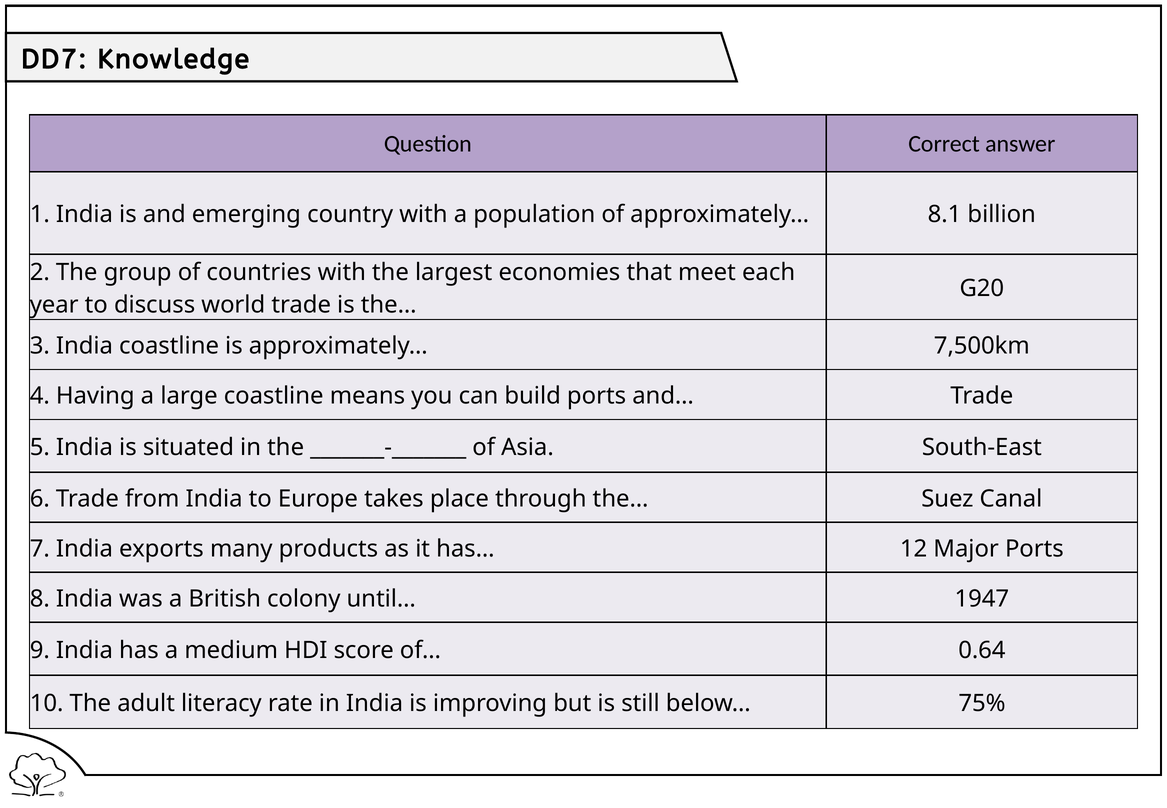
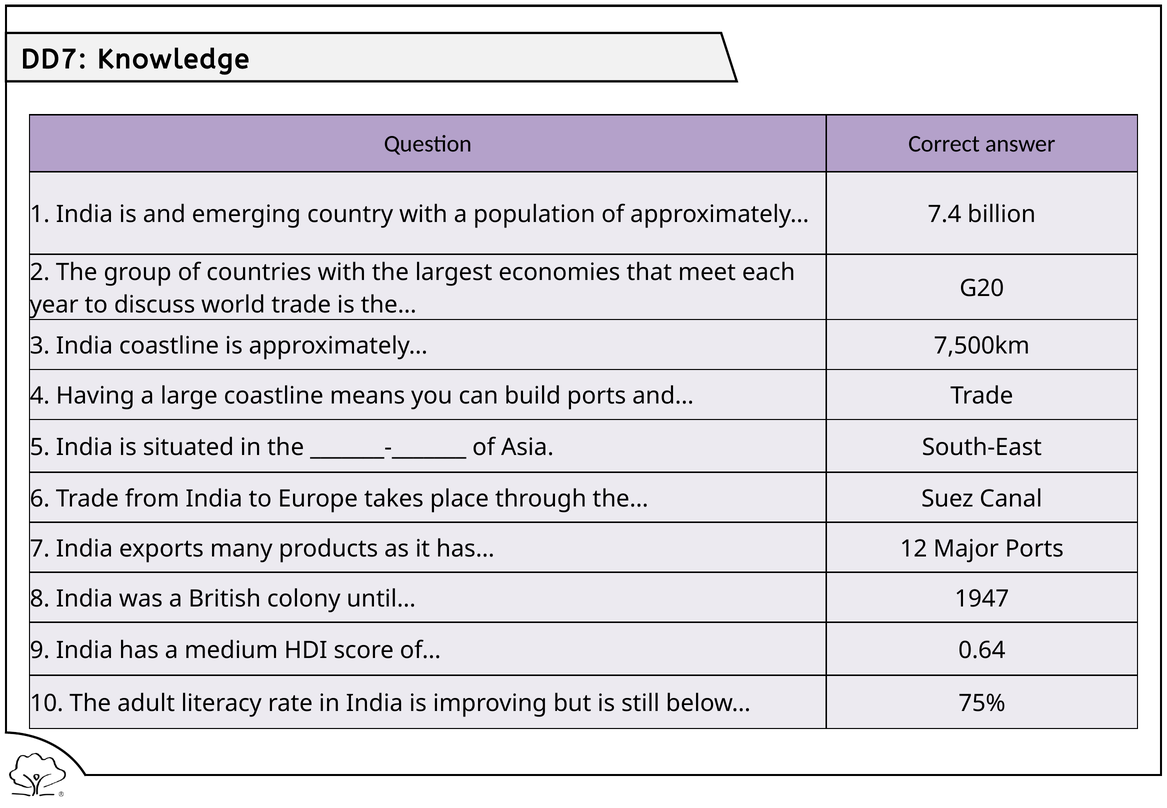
8.1: 8.1 -> 7.4
